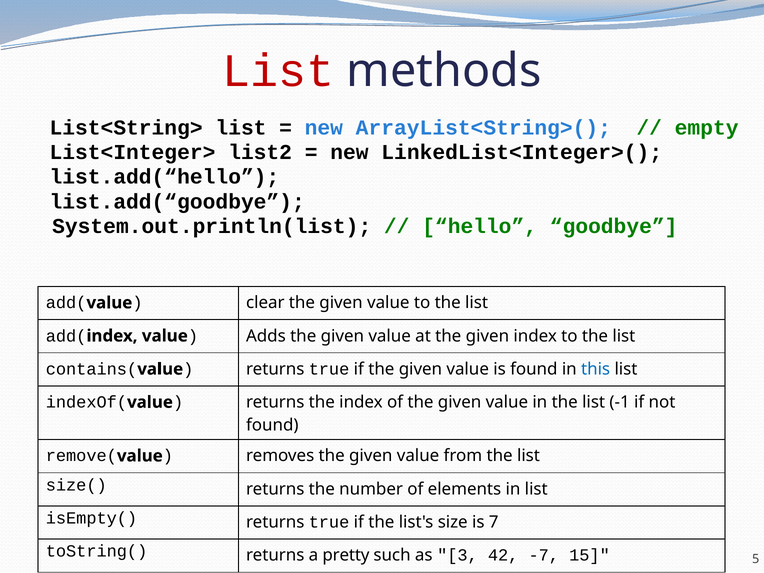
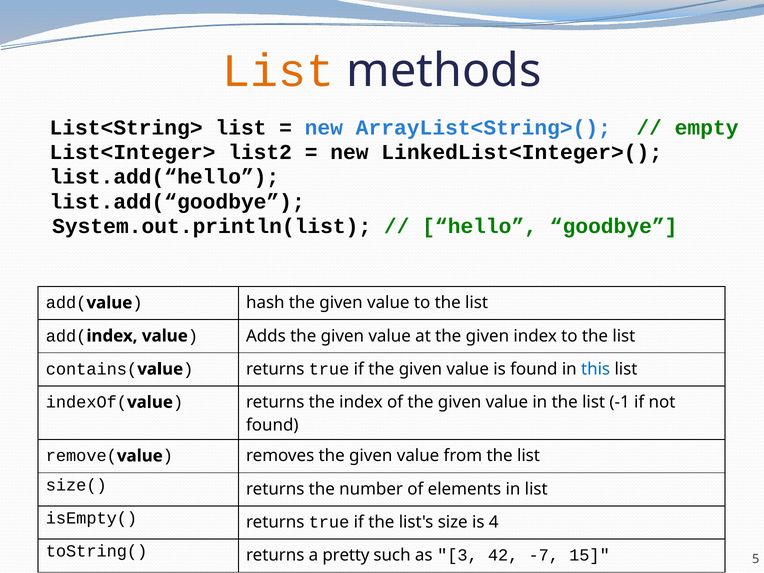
List at (278, 71) colour: red -> orange
clear: clear -> hash
7: 7 -> 4
